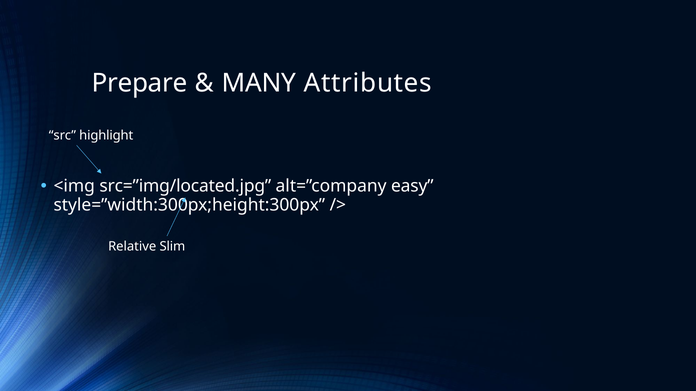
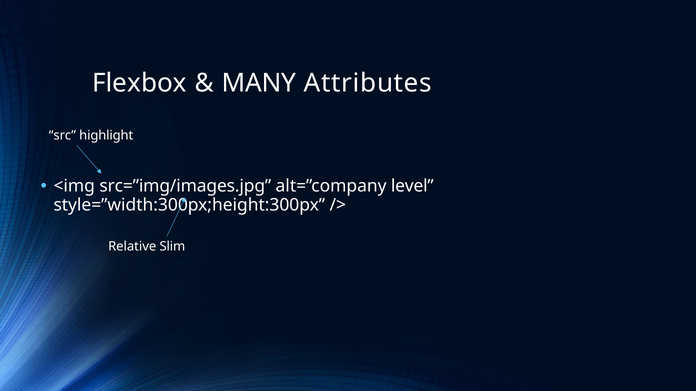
Prepare: Prepare -> Flexbox
src=”img/located.jpg: src=”img/located.jpg -> src=”img/images.jpg
easy: easy -> level
